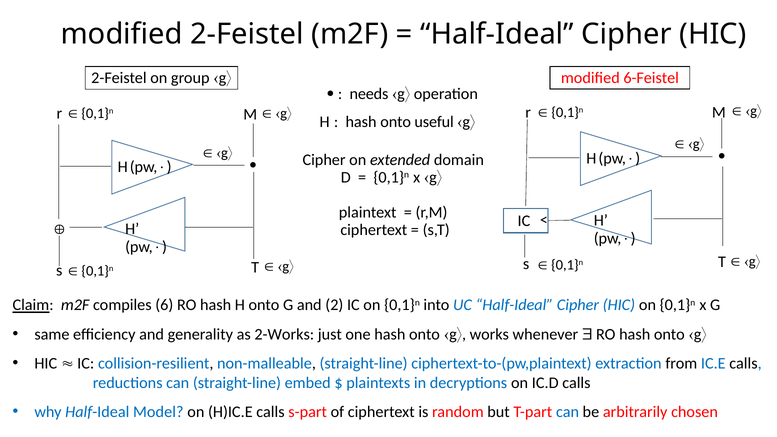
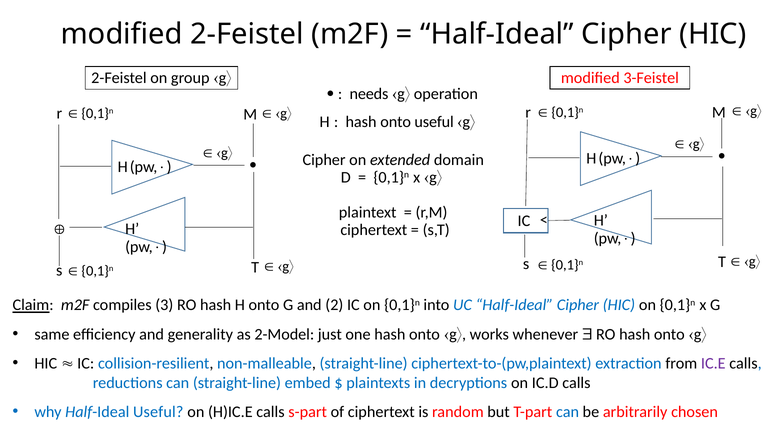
6-Feistel: 6-Feistel -> 3-Feistel
6: 6 -> 3
2-Works: 2-Works -> 2-Model
IC.E colour: blue -> purple
Half-Ideal Model: Model -> Useful
